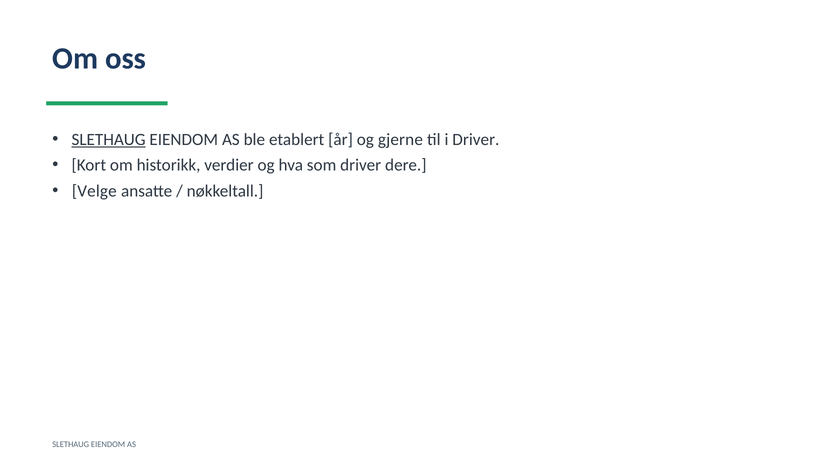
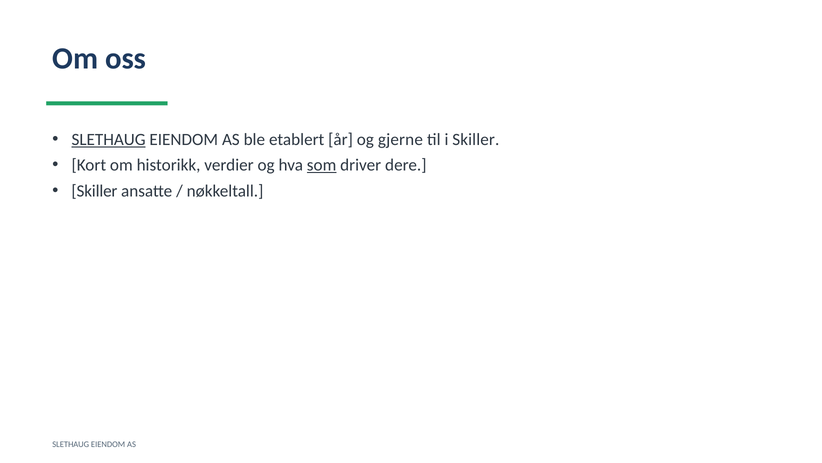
i Driver: Driver -> Skiller
som underline: none -> present
Velge at (94, 191): Velge -> Skiller
